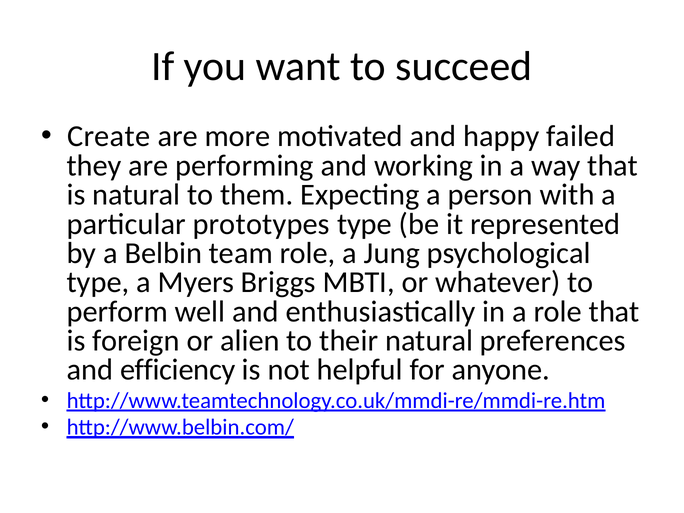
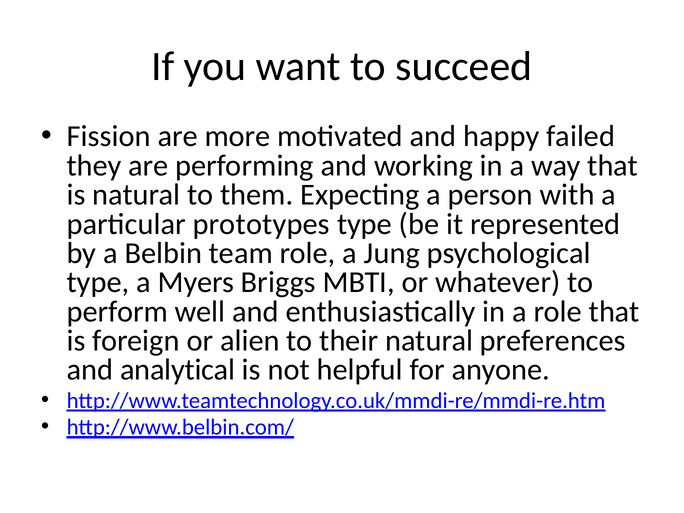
Create: Create -> Fission
efficiency: efficiency -> analytical
